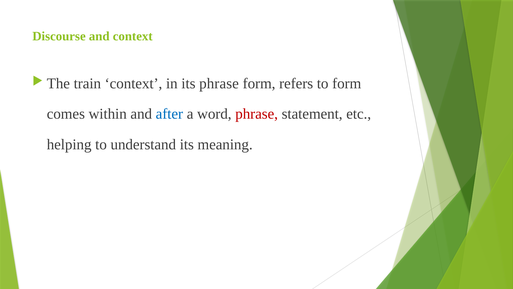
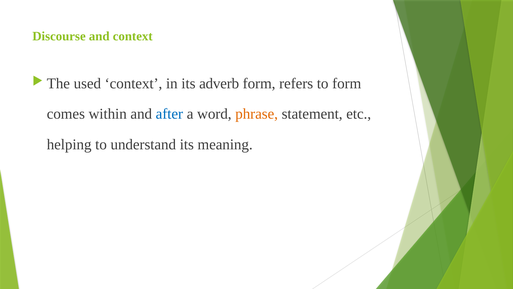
train: train -> used
its phrase: phrase -> adverb
phrase at (257, 114) colour: red -> orange
